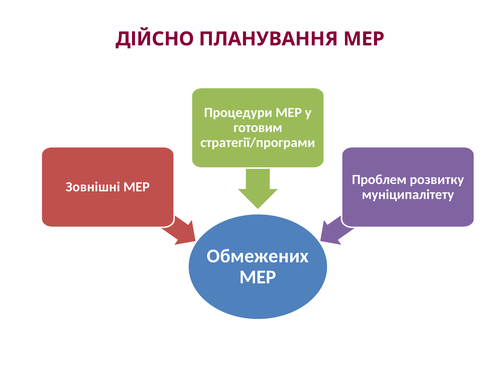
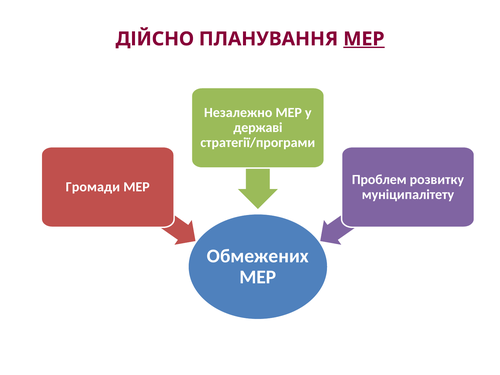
МЕР at (364, 39) underline: none -> present
Процедури: Процедури -> Незалежно
готовим: готовим -> державі
Зовнішні: Зовнішні -> Громади
